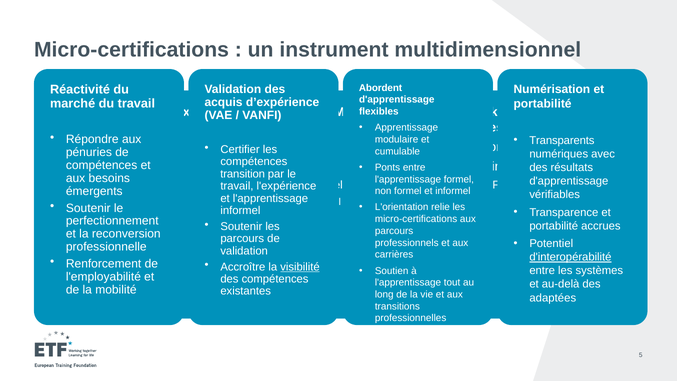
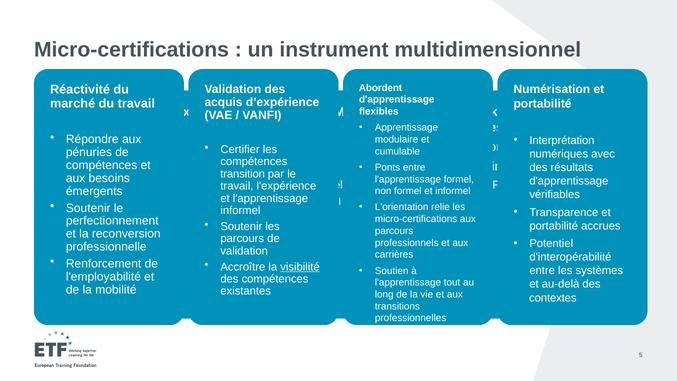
Transparents: Transparents -> Interprétation
d'interopérabilité underline: present -> none
adaptées: adaptées -> contextes
